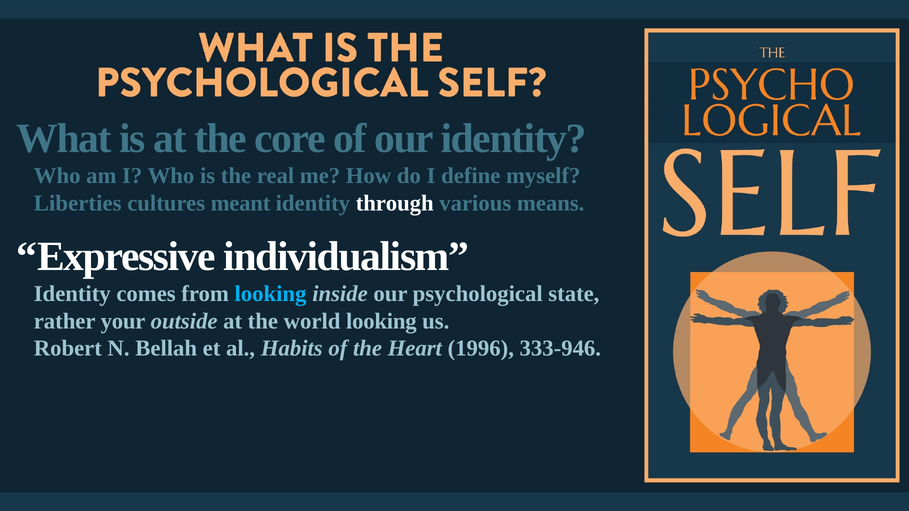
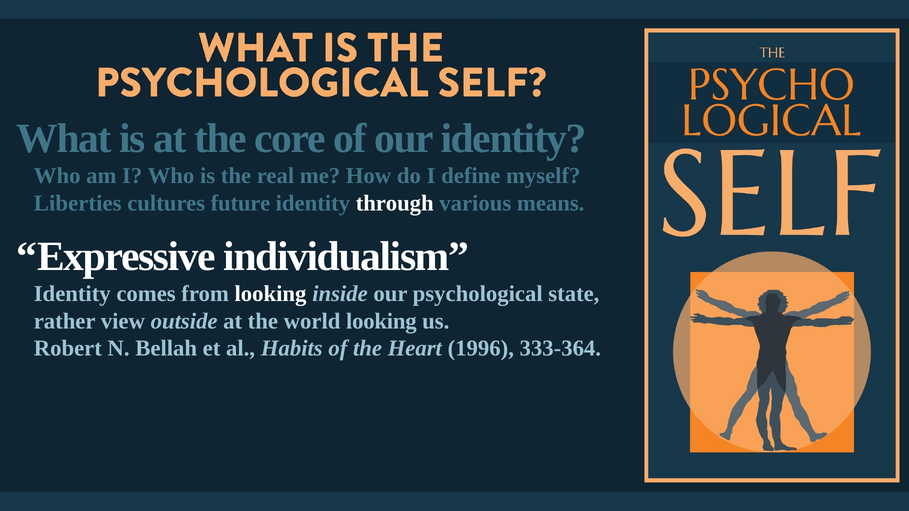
meant: meant -> future
looking at (271, 294) colour: light blue -> white
your: your -> view
333-946: 333-946 -> 333-364
